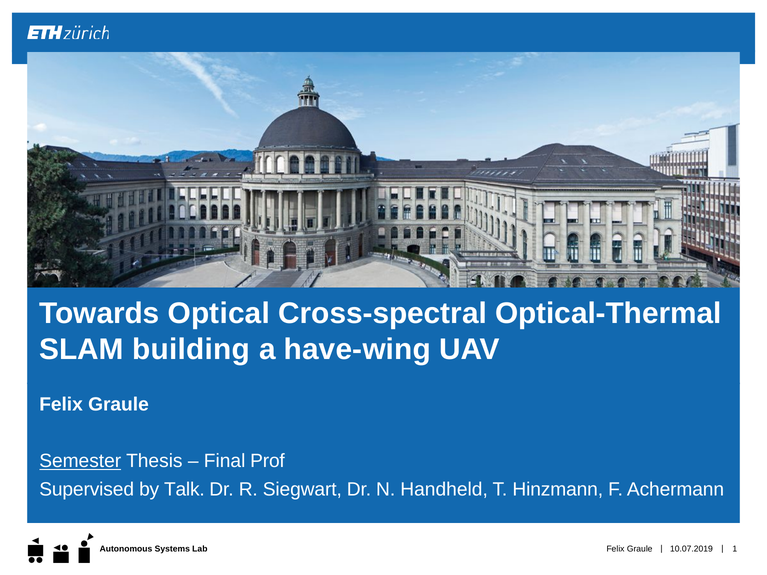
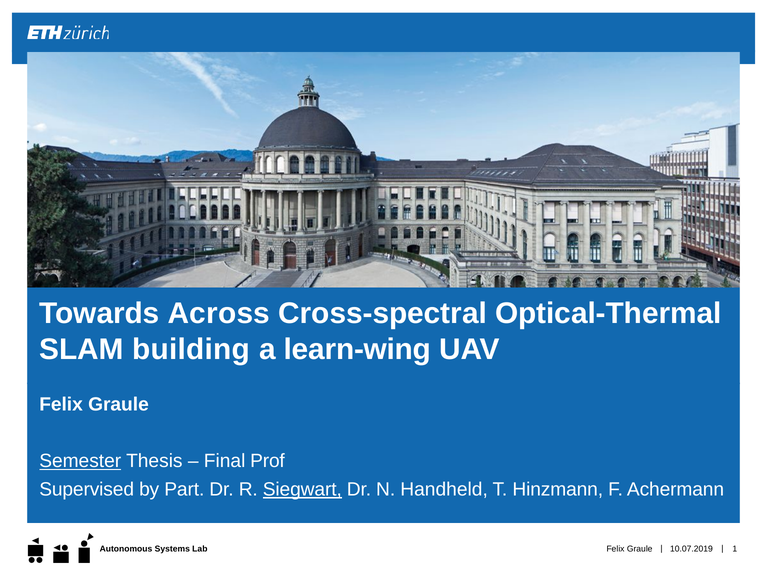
Optical: Optical -> Across
have-wing: have-wing -> learn-wing
Talk: Talk -> Part
Siegwart underline: none -> present
